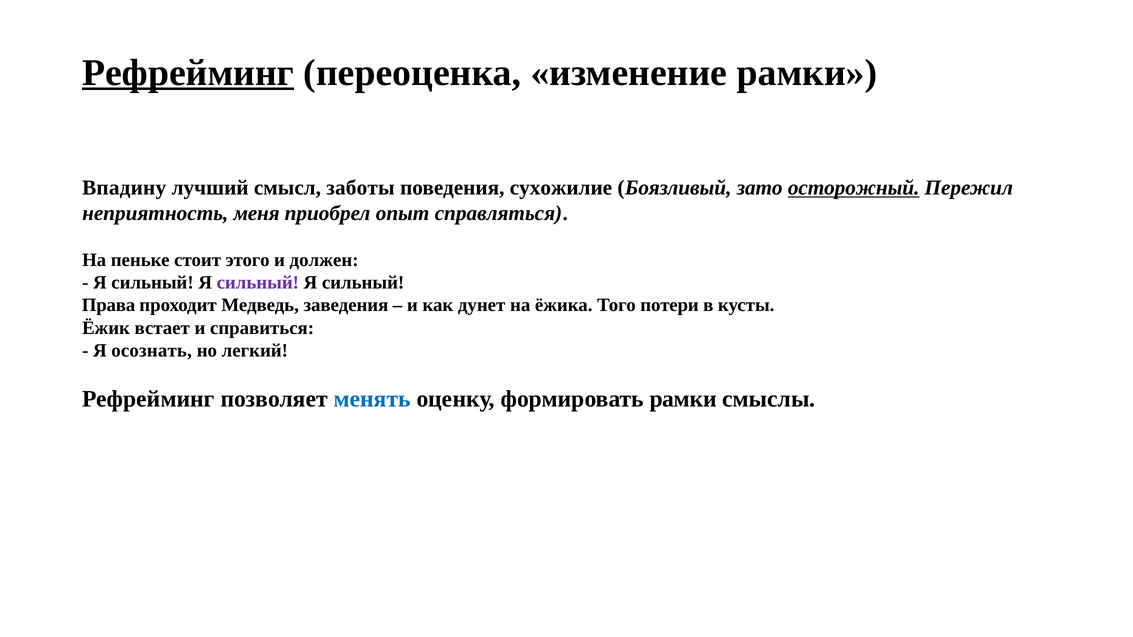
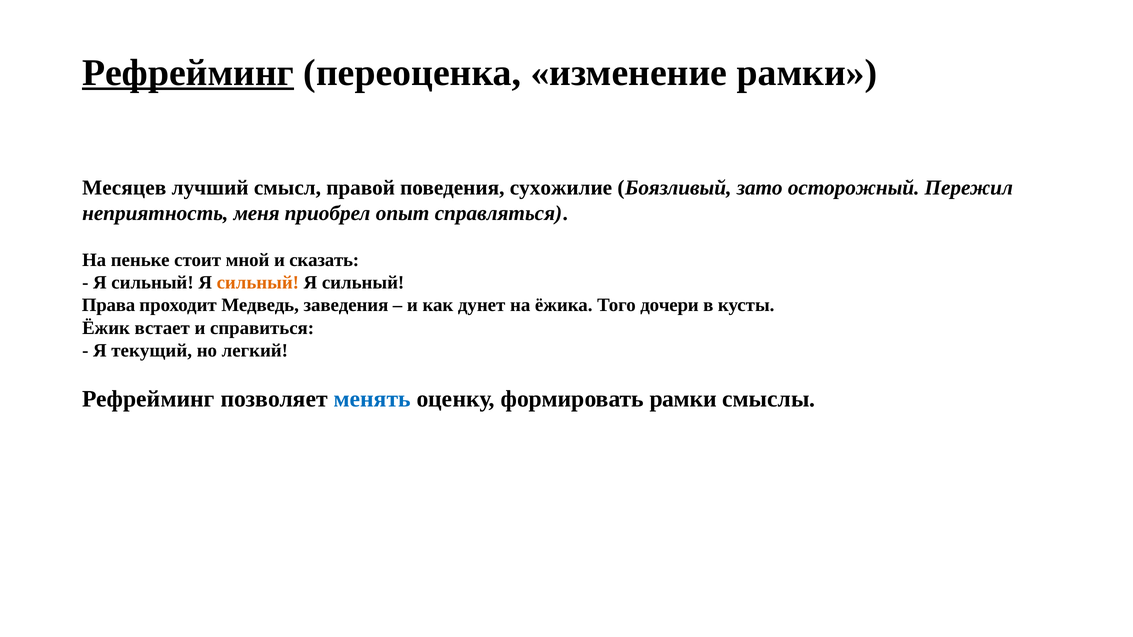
Впадину: Впадину -> Месяцев
заботы: заботы -> правой
осторожный underline: present -> none
этого: этого -> мной
должен: должен -> сказать
сильный at (258, 283) colour: purple -> orange
потери: потери -> дочери
осознать: осознать -> текущий
